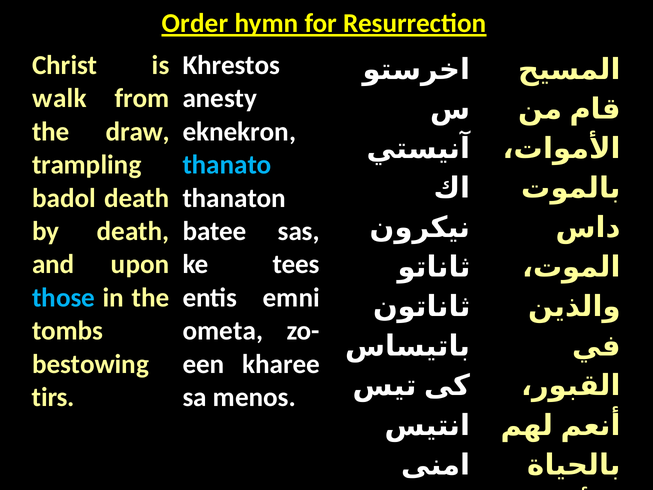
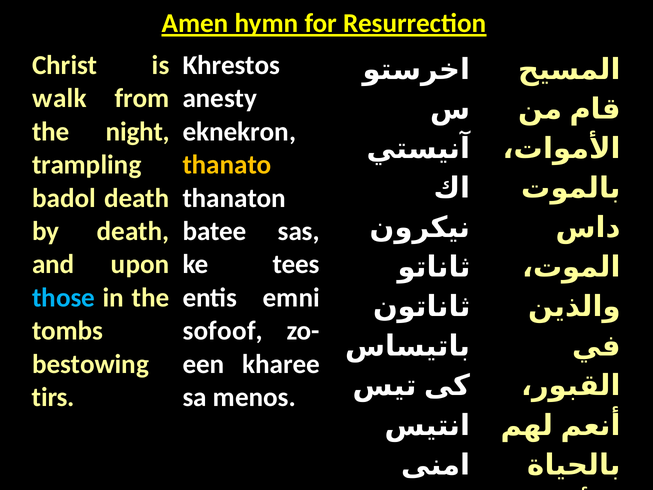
Order: Order -> Amen
draw: draw -> night
thanato colour: light blue -> yellow
ometa: ometa -> sofoof
